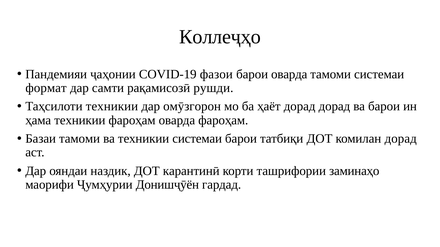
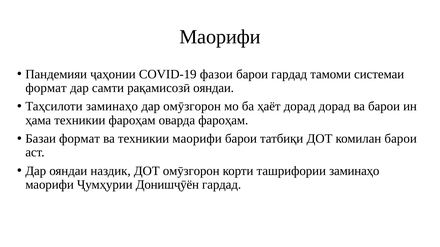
Коллеҷҳо at (220, 37): Коллеҷҳо -> Маорифи
барои оварда: оварда -> гардад
рақамисозӣ рушди: рушди -> ояндаи
Таҳсилоти техникии: техникии -> заминаҳо
Базаи тамоми: тамоми -> формат
техникии системаи: системаи -> маорифи
комилан дорад: дорад -> барои
ДОТ карантинӣ: карантинӣ -> омӯзгорон
